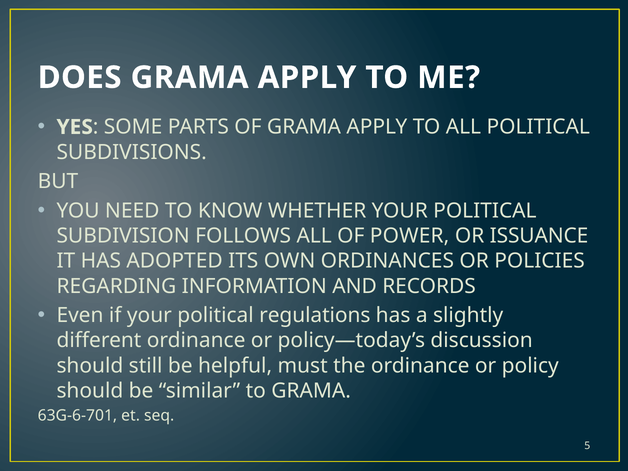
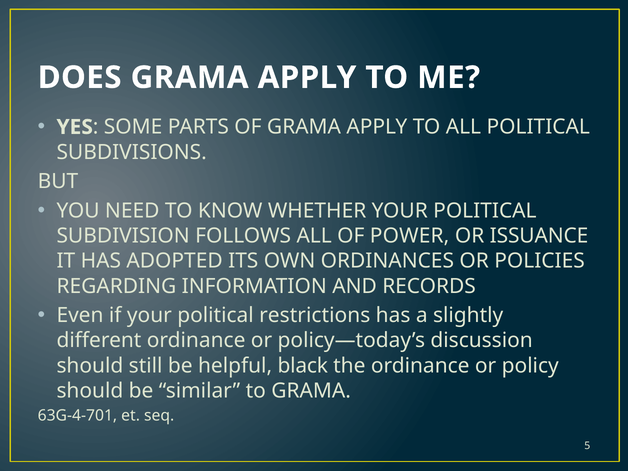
regulations: regulations -> restrictions
must: must -> black
63G-6-701: 63G-6-701 -> 63G-4-701
